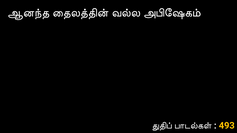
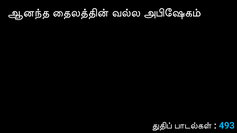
493 colour: yellow -> light blue
